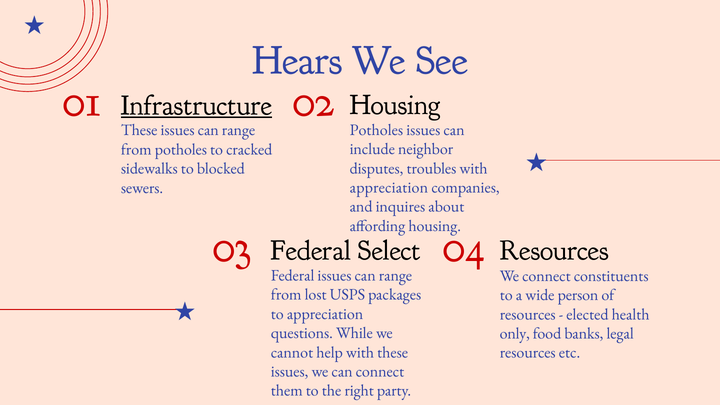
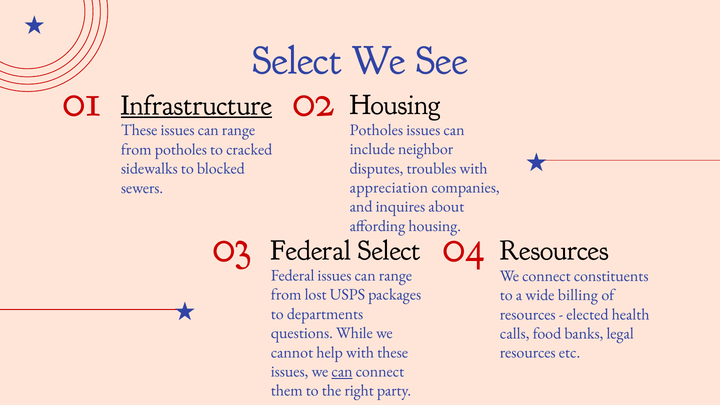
Hears at (297, 61): Hears -> Select
person: person -> billing
to appreciation: appreciation -> departments
only: only -> calls
can at (342, 371) underline: none -> present
